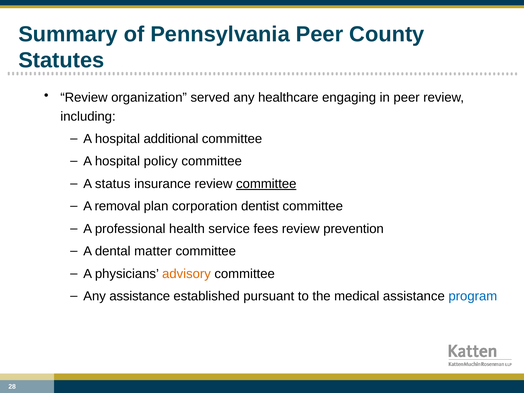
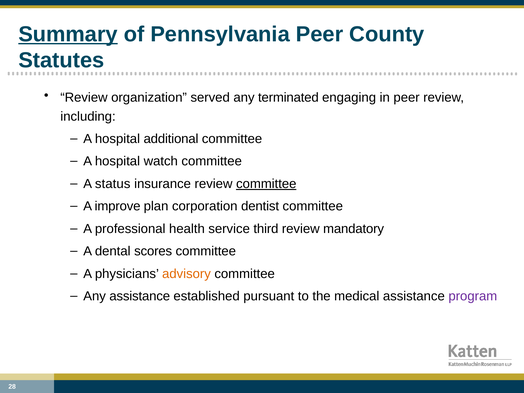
Summary underline: none -> present
healthcare: healthcare -> terminated
policy: policy -> watch
removal: removal -> improve
fees: fees -> third
prevention: prevention -> mandatory
matter: matter -> scores
program colour: blue -> purple
